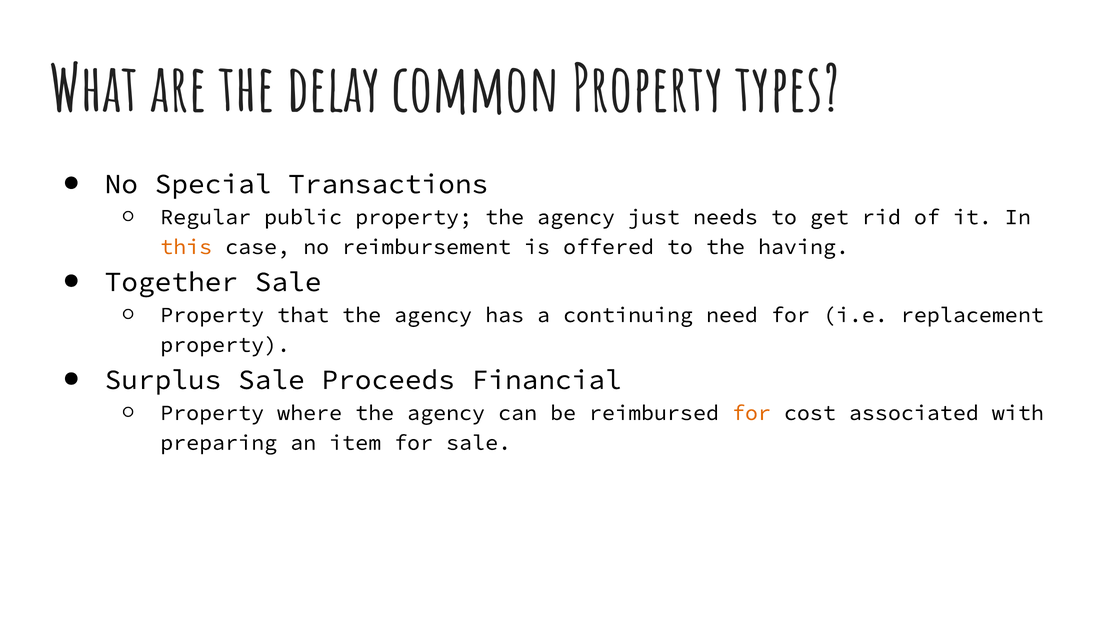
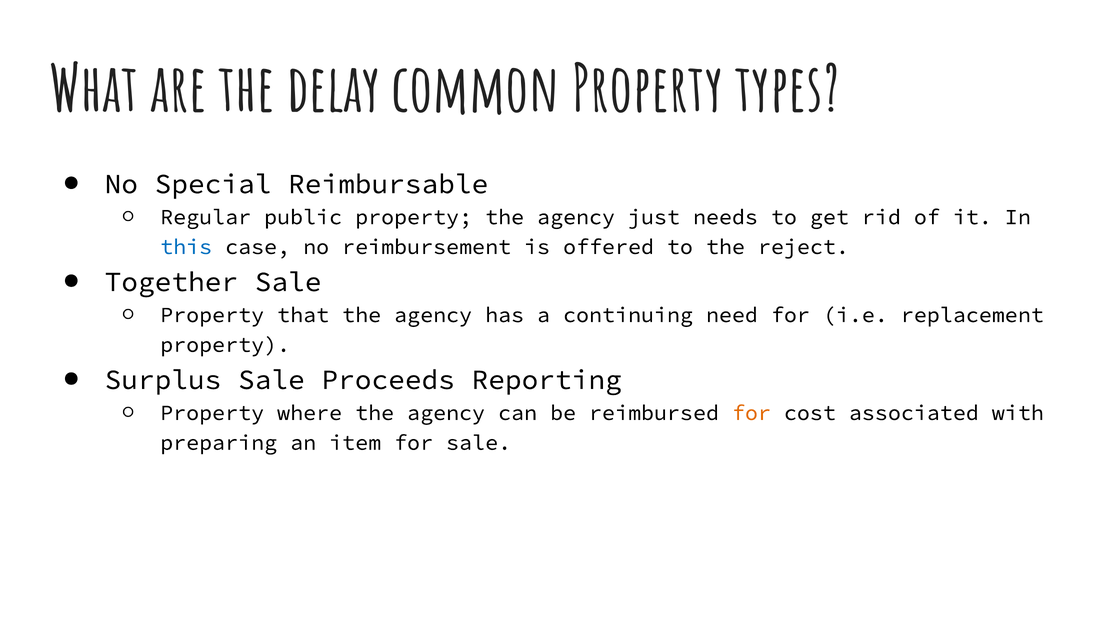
Transactions: Transactions -> Reimbursable
this colour: orange -> blue
having: having -> reject
Financial: Financial -> Reporting
